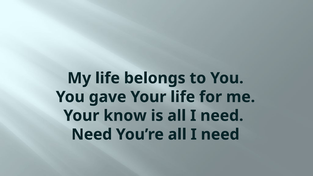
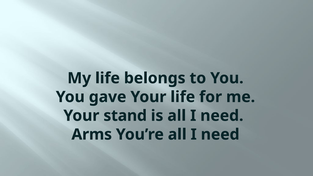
know: know -> stand
Need at (92, 135): Need -> Arms
